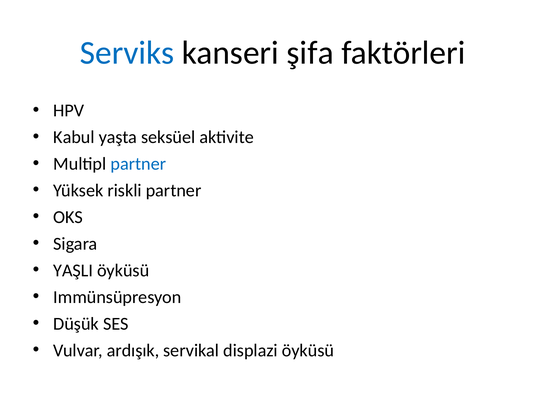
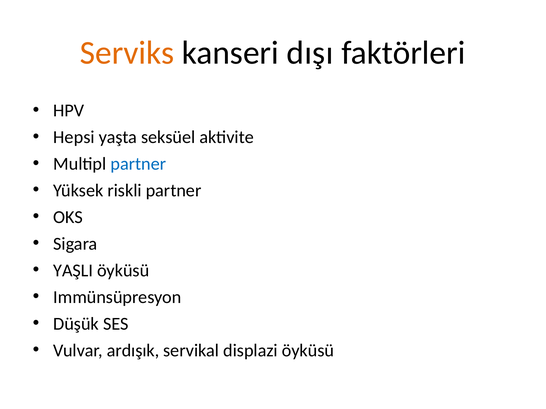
Serviks colour: blue -> orange
şifa: şifa -> dışı
Kabul: Kabul -> Hepsi
